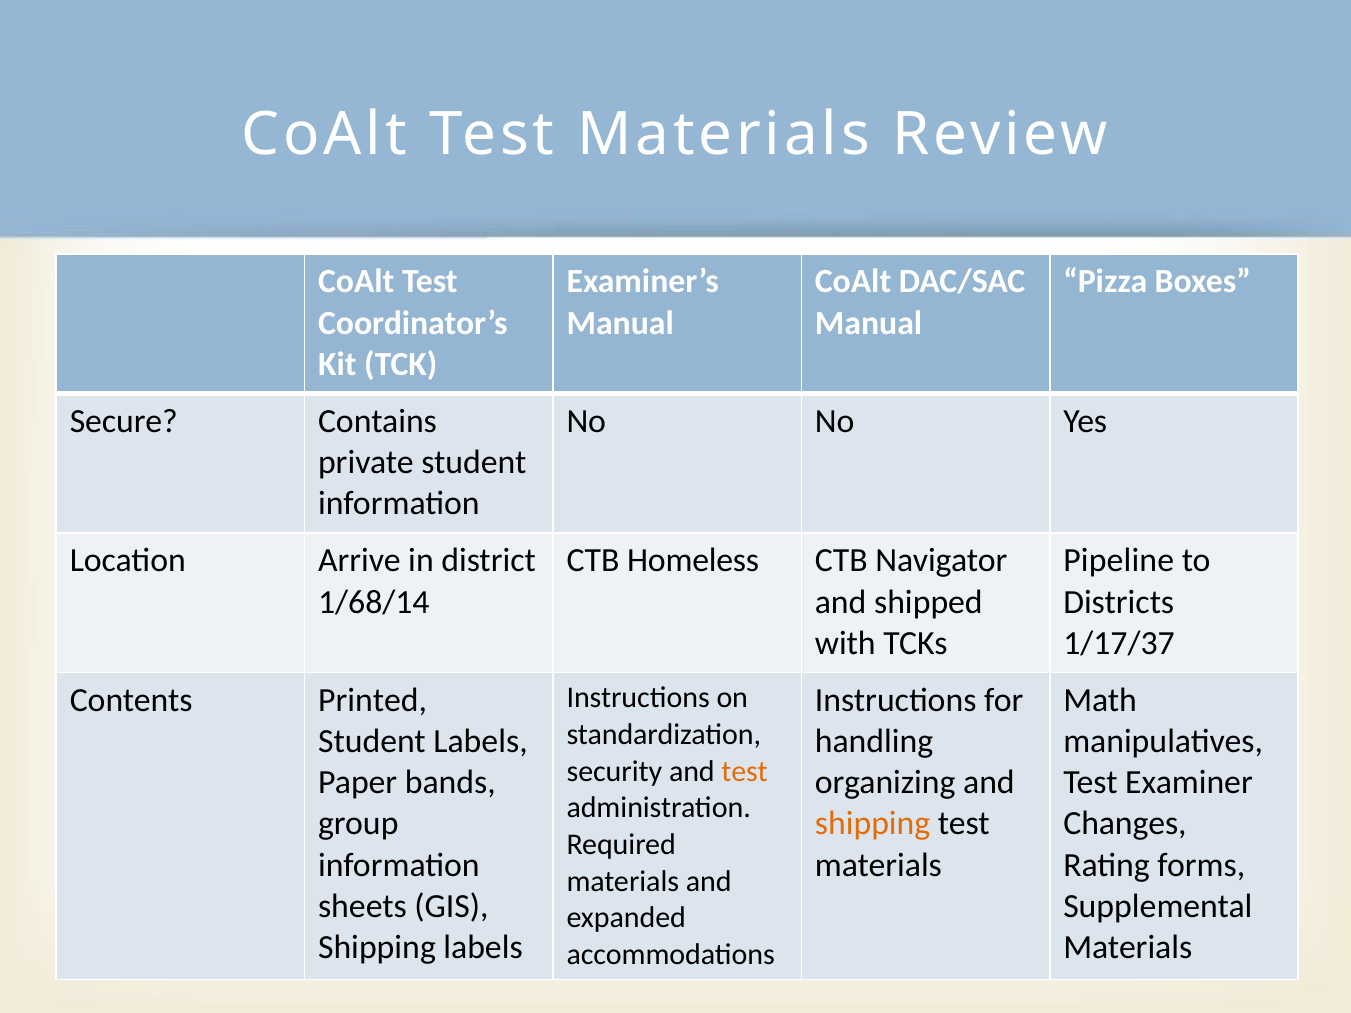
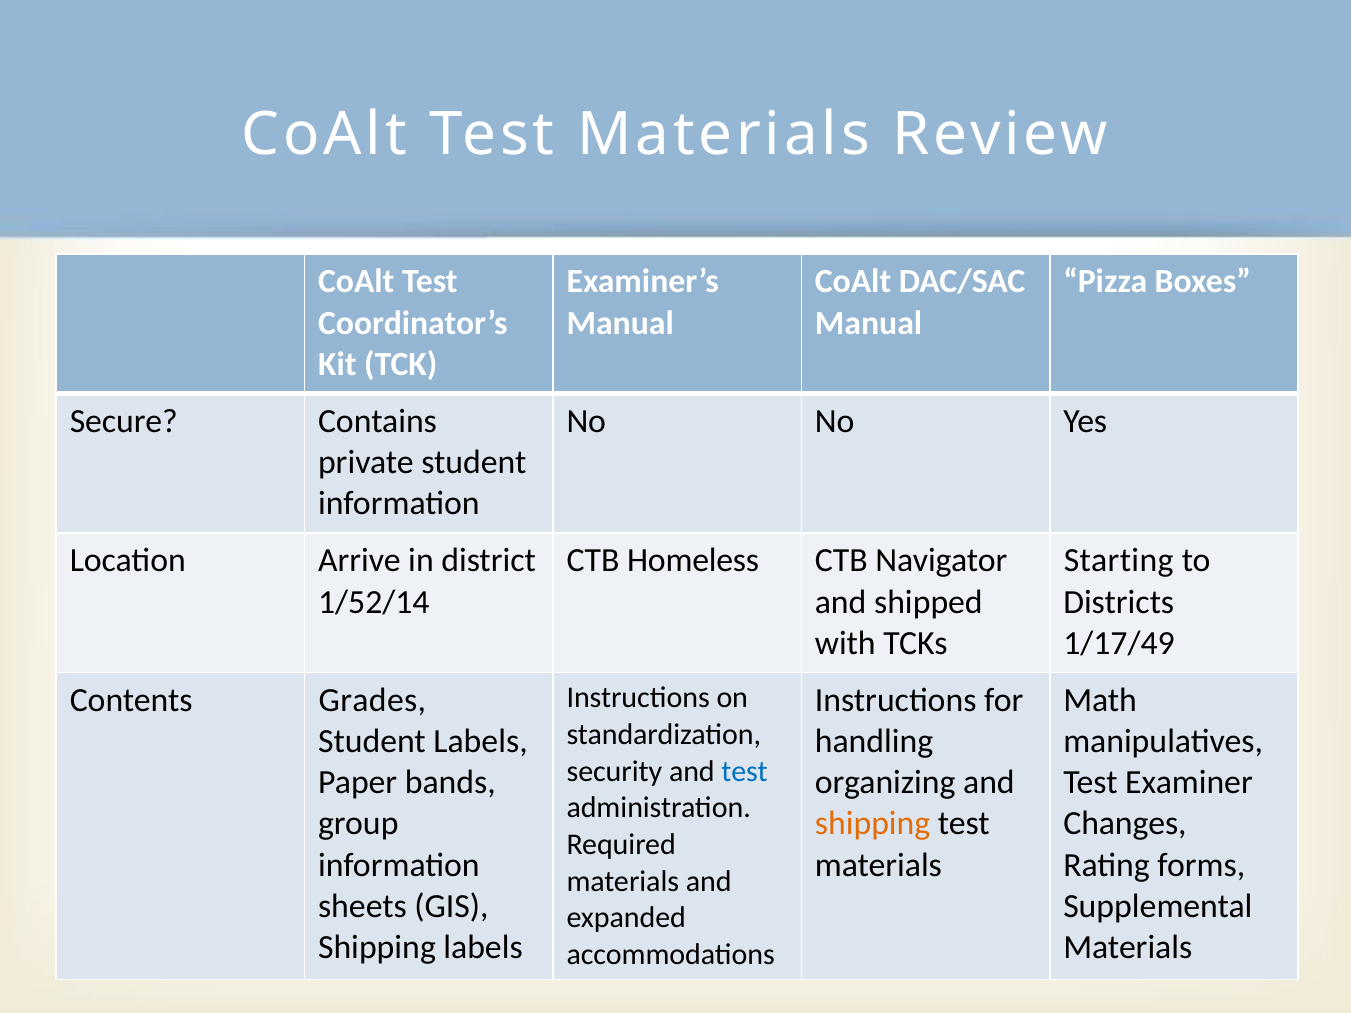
Pipeline: Pipeline -> Starting
1/68/14: 1/68/14 -> 1/52/14
1/17/37: 1/17/37 -> 1/17/49
Printed: Printed -> Grades
test at (745, 771) colour: orange -> blue
